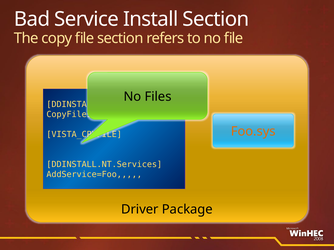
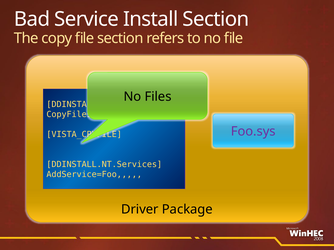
Foo.sys colour: orange -> purple
